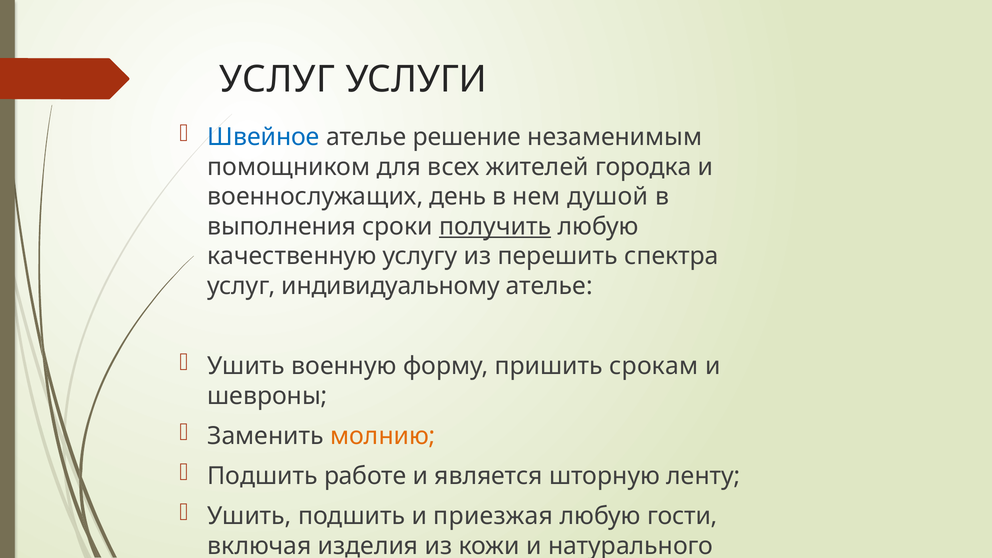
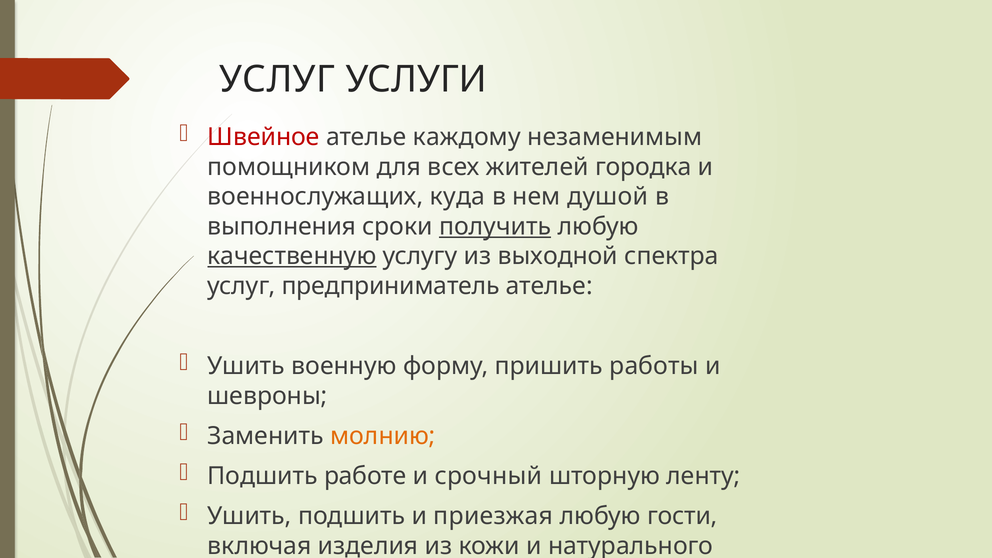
Швейное colour: blue -> red
решение: решение -> каждому
день: день -> куда
качественную underline: none -> present
перешить: перешить -> выходной
индивидуальному: индивидуальному -> предприниматель
срокам: срокам -> работы
является: является -> срочный
